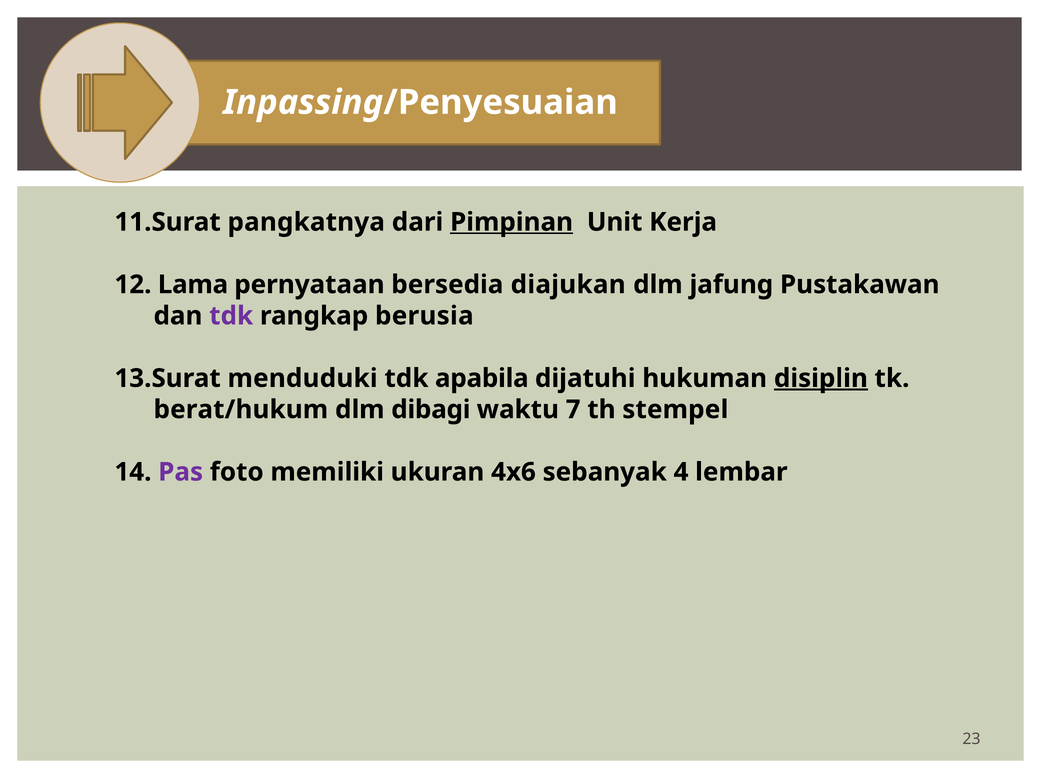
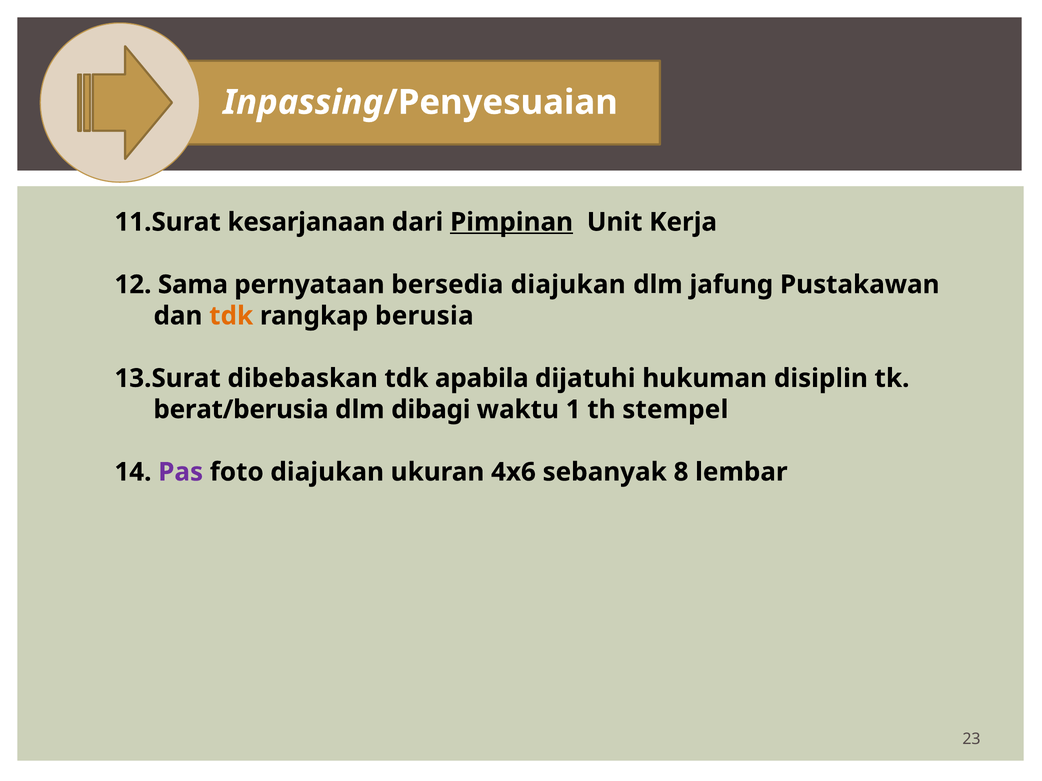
pangkatnya: pangkatnya -> kesarjanaan
Lama: Lama -> Sama
tdk at (231, 316) colour: purple -> orange
menduduki: menduduki -> dibebaskan
disiplin underline: present -> none
berat/hukum: berat/hukum -> berat/berusia
7: 7 -> 1
foto memiliki: memiliki -> diajukan
4: 4 -> 8
